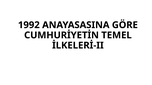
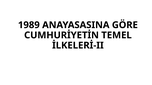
1992: 1992 -> 1989
